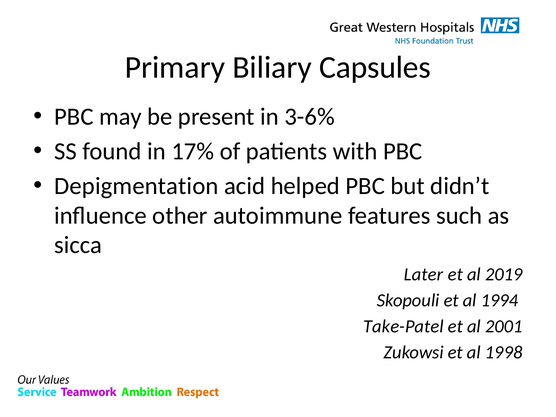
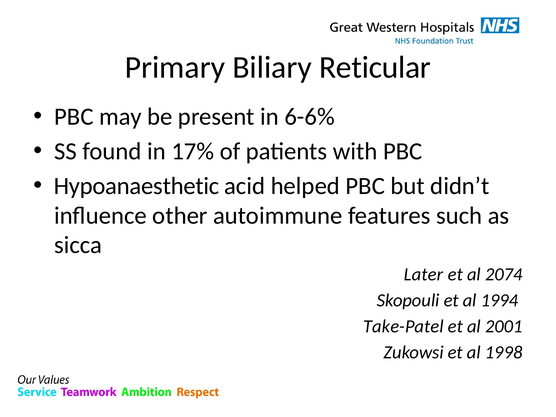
Capsules: Capsules -> Reticular
3-6%: 3-6% -> 6-6%
Depigmentation: Depigmentation -> Hypoanaesthetic
2019: 2019 -> 2074
